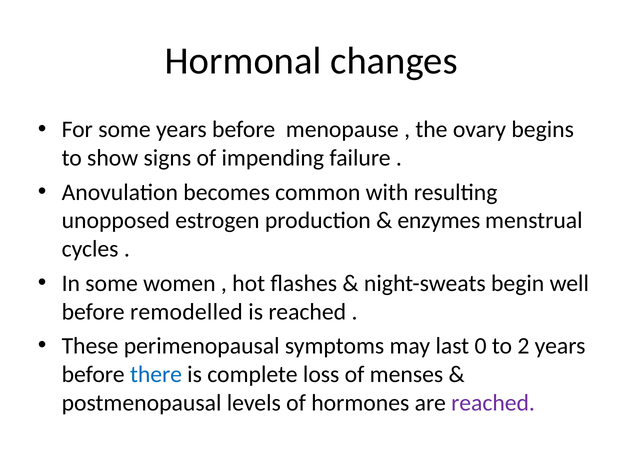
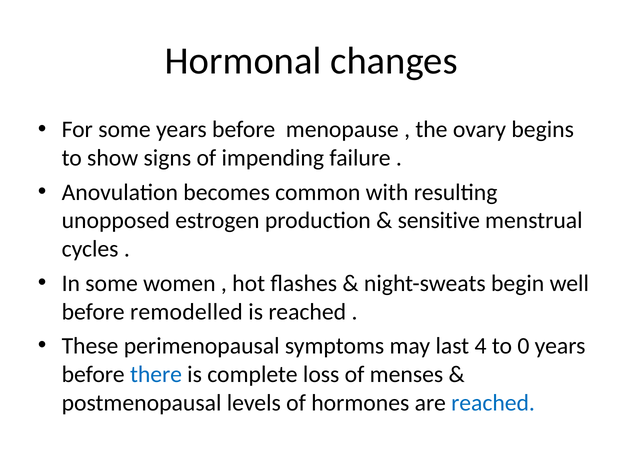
enzymes: enzymes -> sensitive
0: 0 -> 4
2: 2 -> 0
reached at (493, 403) colour: purple -> blue
